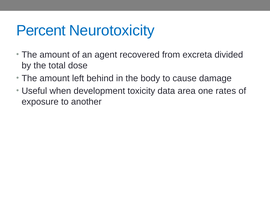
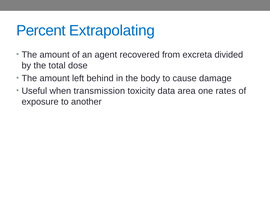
Neurotoxicity: Neurotoxicity -> Extrapolating
development: development -> transmission
